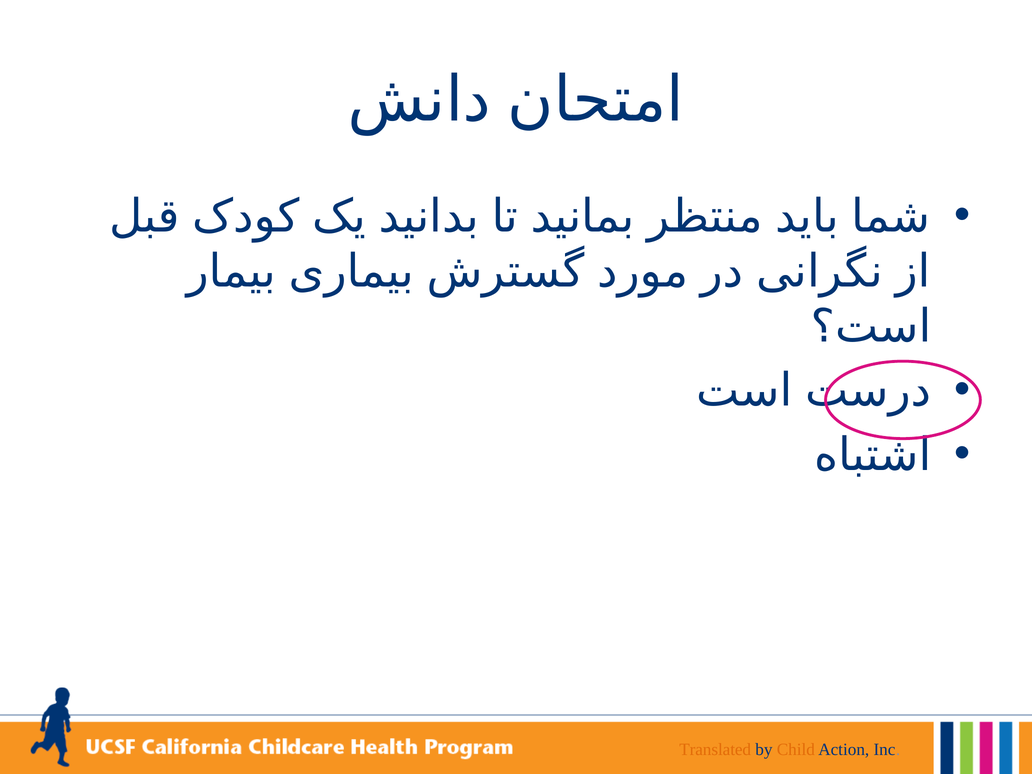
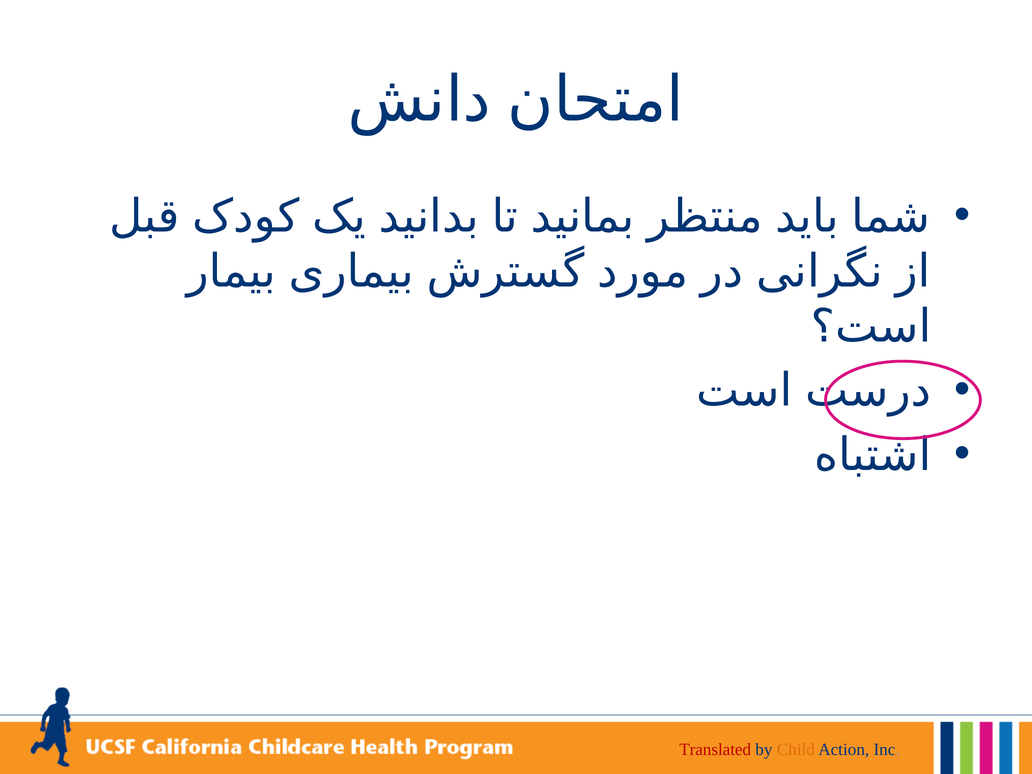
Translated colour: orange -> red
